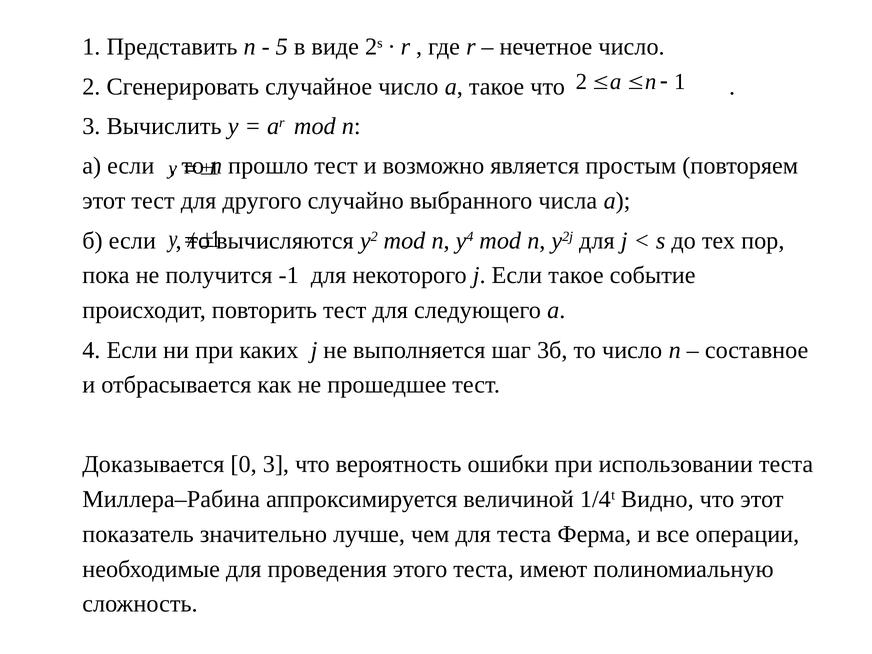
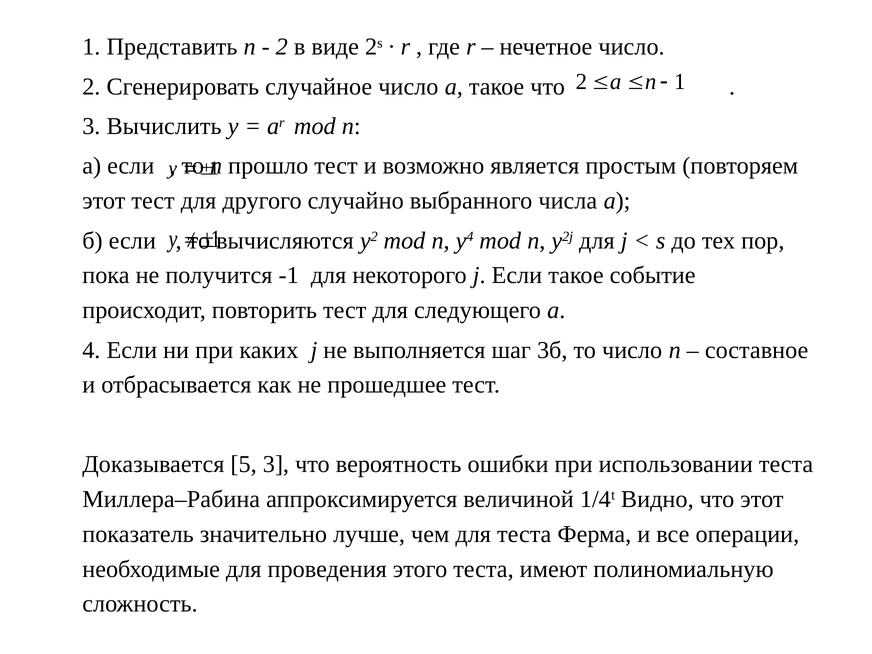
5 at (282, 47): 5 -> 2
0: 0 -> 5
